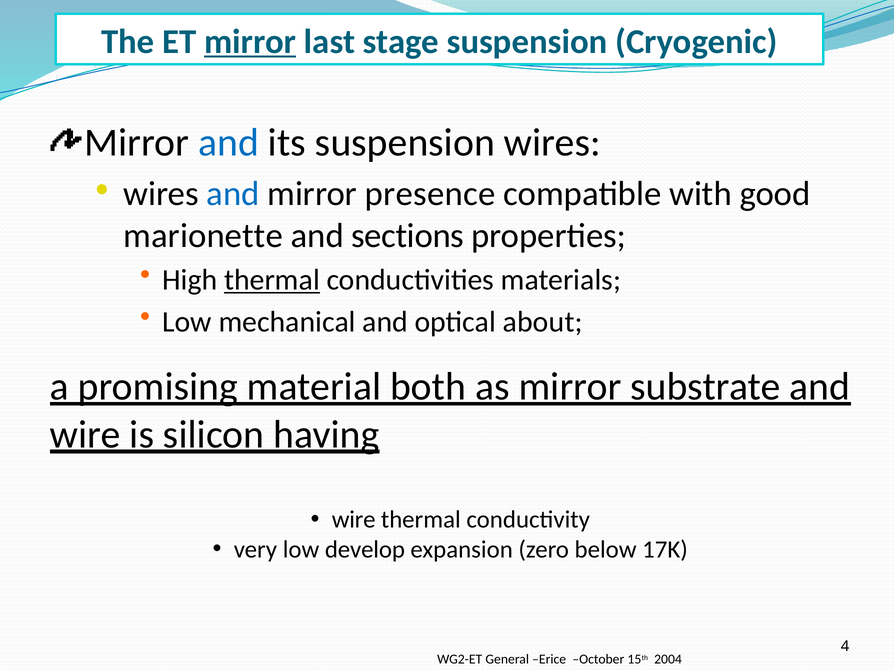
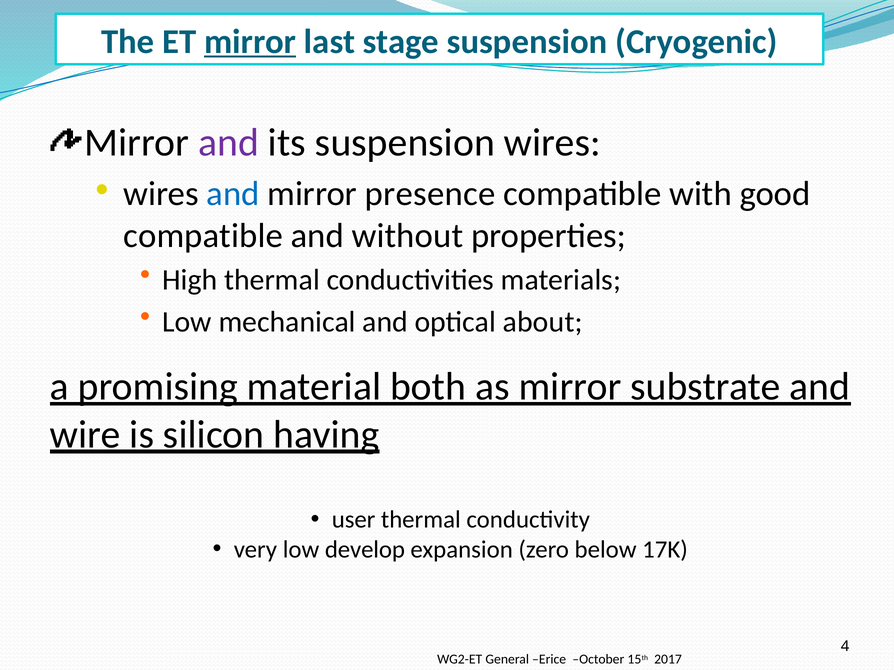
and at (229, 143) colour: blue -> purple
marionette at (203, 236): marionette -> compatible
sections: sections -> without
thermal at (272, 280) underline: present -> none
wire at (354, 520): wire -> user
2004: 2004 -> 2017
